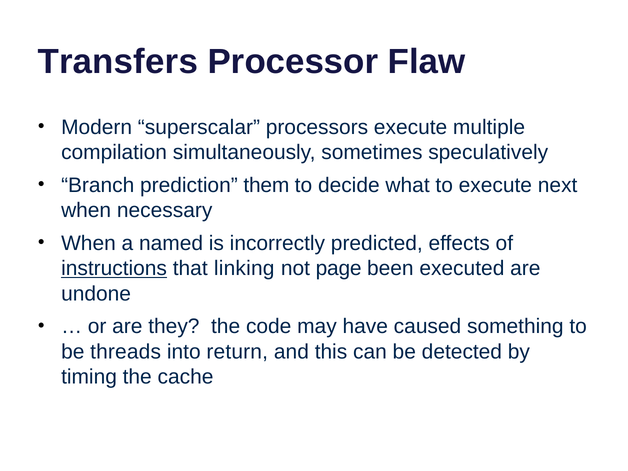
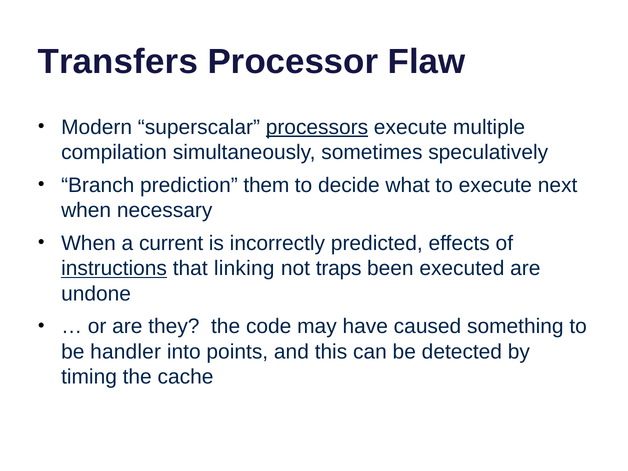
processors underline: none -> present
named: named -> current
page: page -> traps
threads: threads -> handler
return: return -> points
